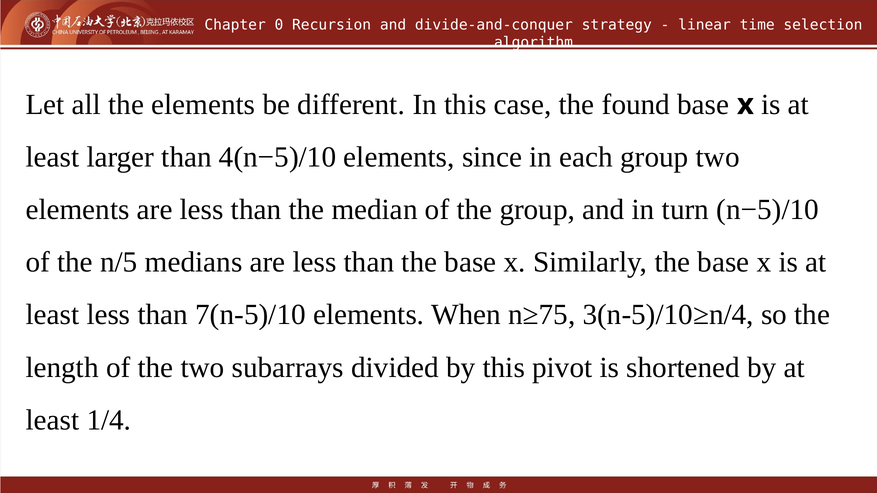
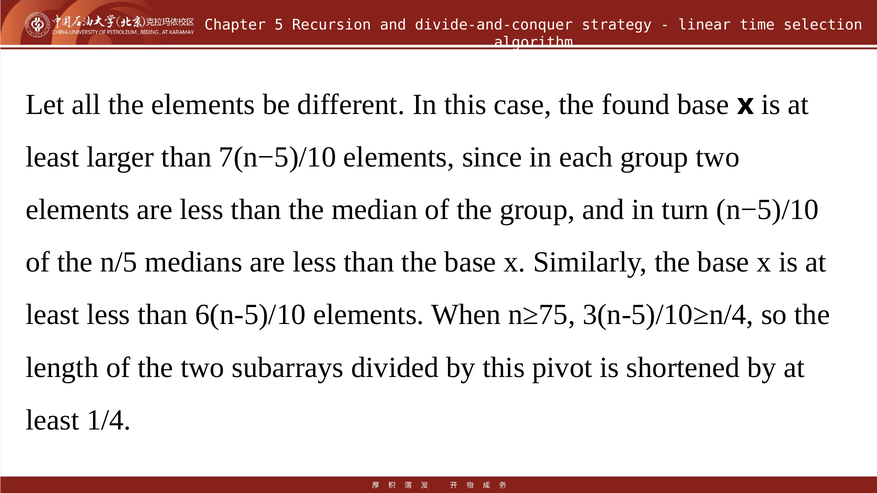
0: 0 -> 5
4(n−5)/10: 4(n−5)/10 -> 7(n−5)/10
7(n-5)/10: 7(n-5)/10 -> 6(n-5)/10
